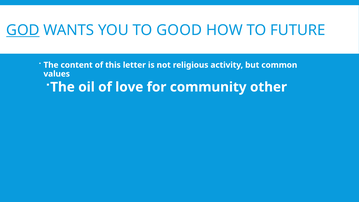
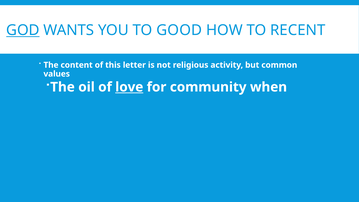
FUTURE: FUTURE -> RECENT
love underline: none -> present
other: other -> when
